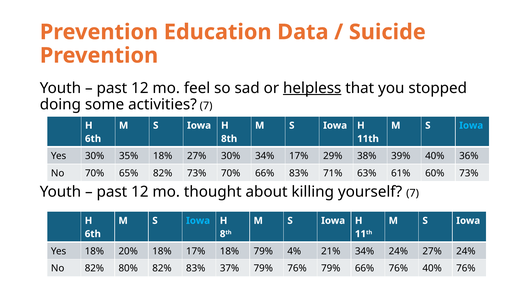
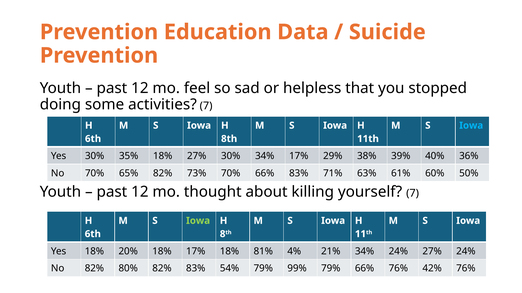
helpless underline: present -> none
60% 73%: 73% -> 50%
Iowa at (198, 221) colour: light blue -> light green
18% 79%: 79% -> 81%
37%: 37% -> 54%
79% 76%: 76% -> 99%
76% 40%: 40% -> 42%
